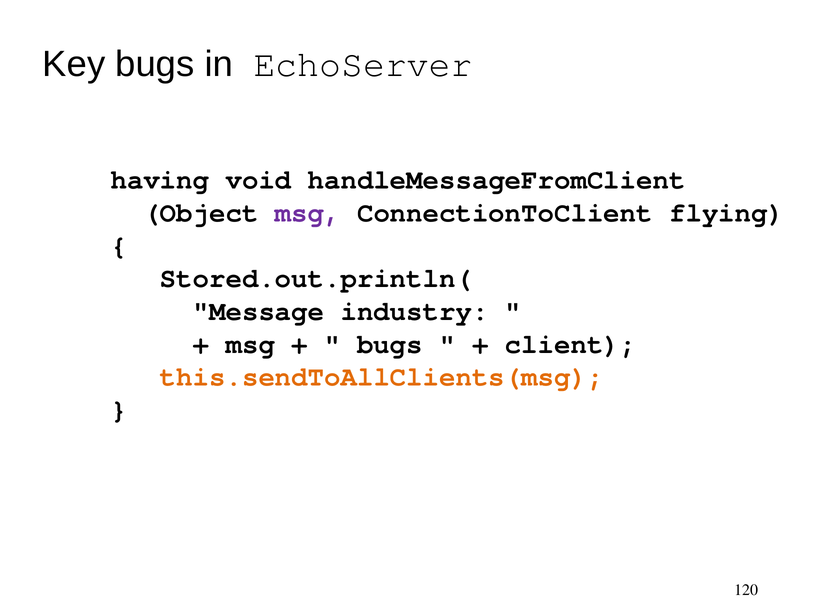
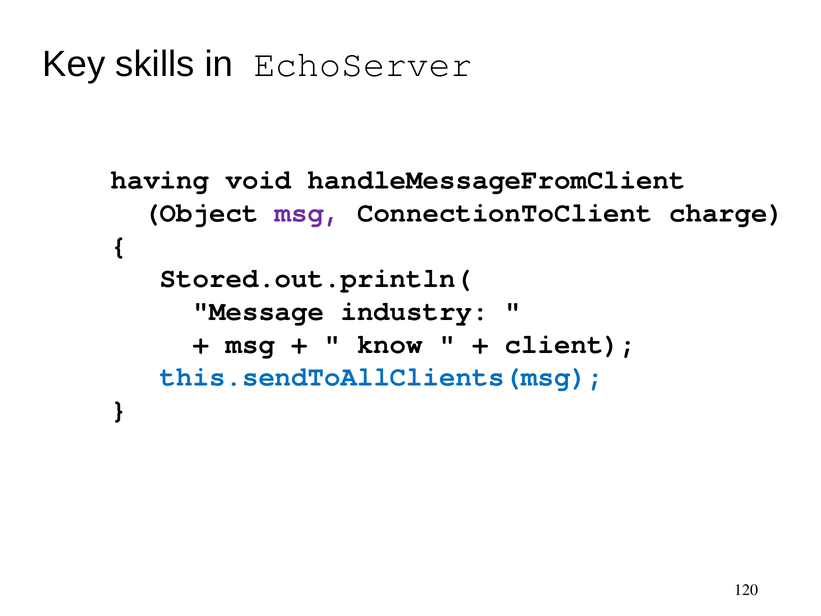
Key bugs: bugs -> skills
flying: flying -> charge
bugs at (390, 344): bugs -> know
this.sendToAllClients(msg colour: orange -> blue
